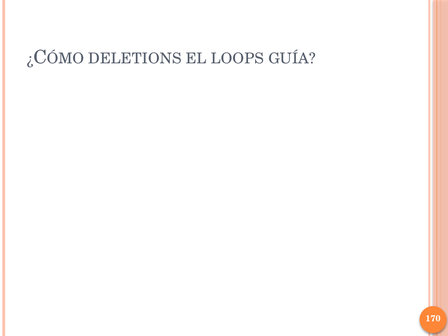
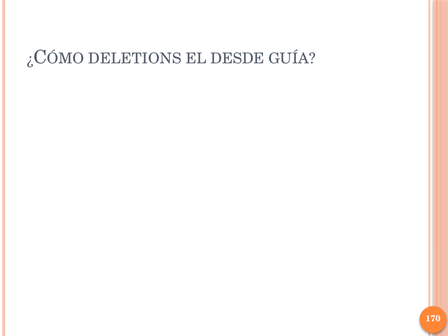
LOOPS: LOOPS -> DESDE
